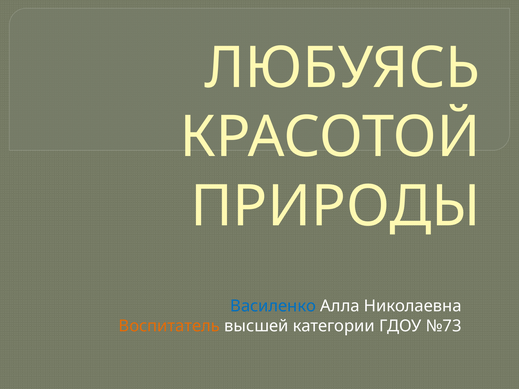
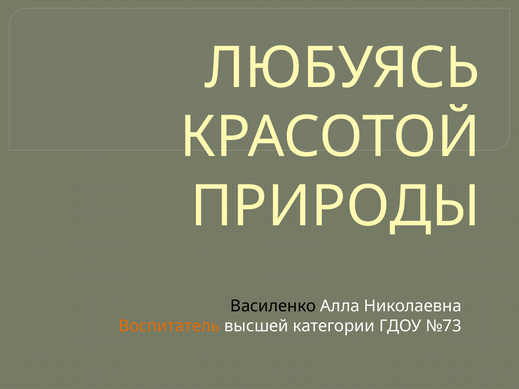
Василенко colour: blue -> black
